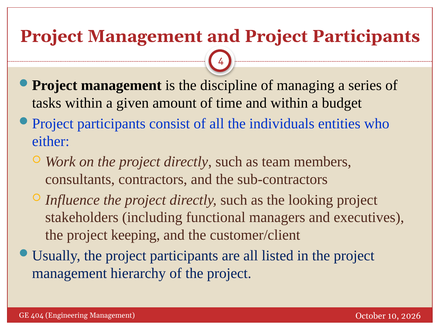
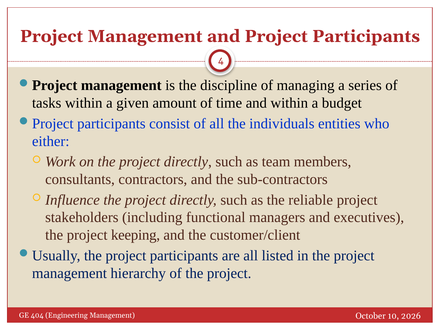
looking: looking -> reliable
